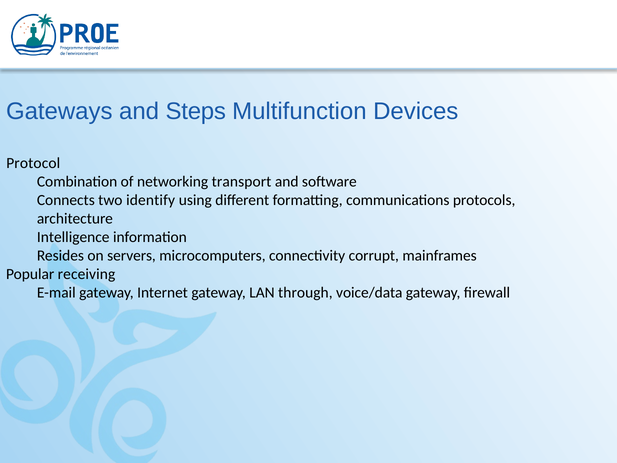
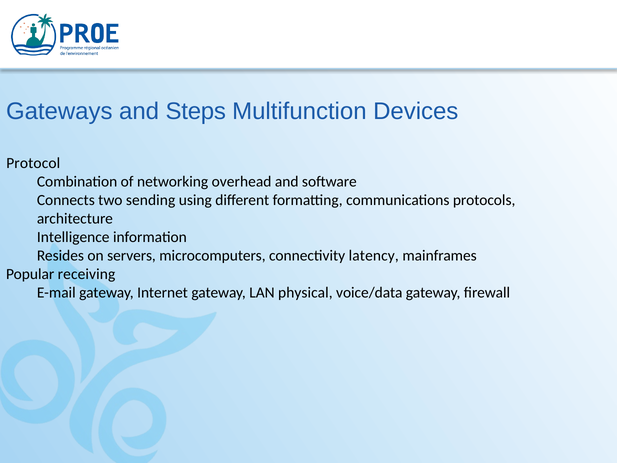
transport: transport -> overhead
identify: identify -> sending
corrupt: corrupt -> latency
through: through -> physical
